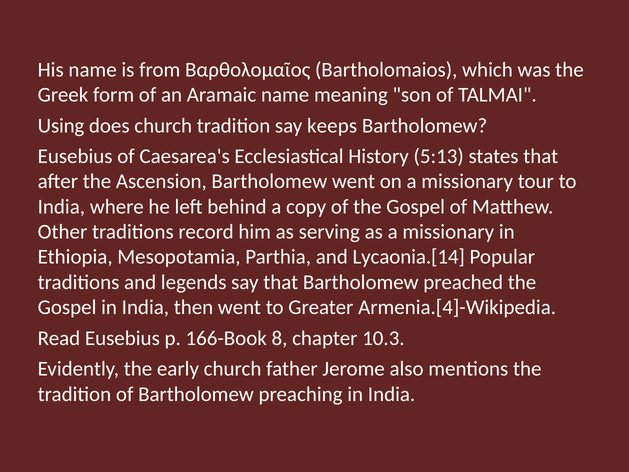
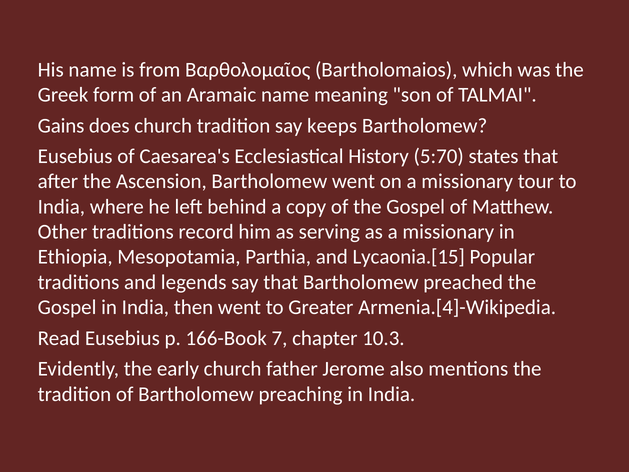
Using: Using -> Gains
5:13: 5:13 -> 5:70
Lycaonia.[14: Lycaonia.[14 -> Lycaonia.[15
8: 8 -> 7
